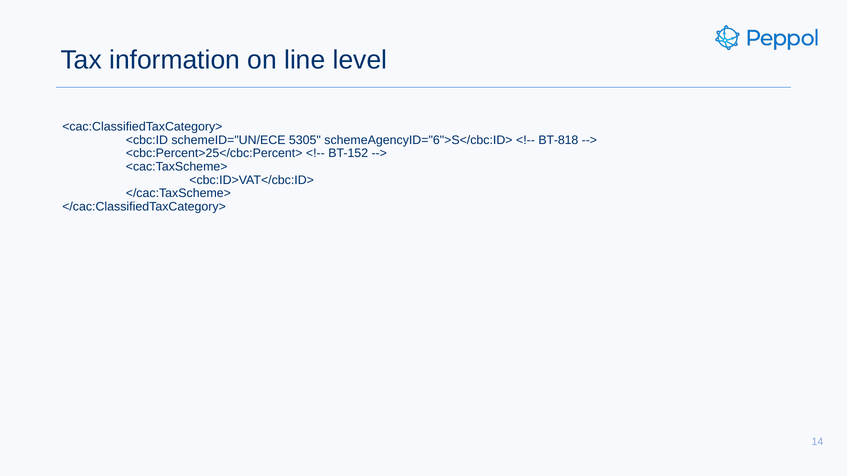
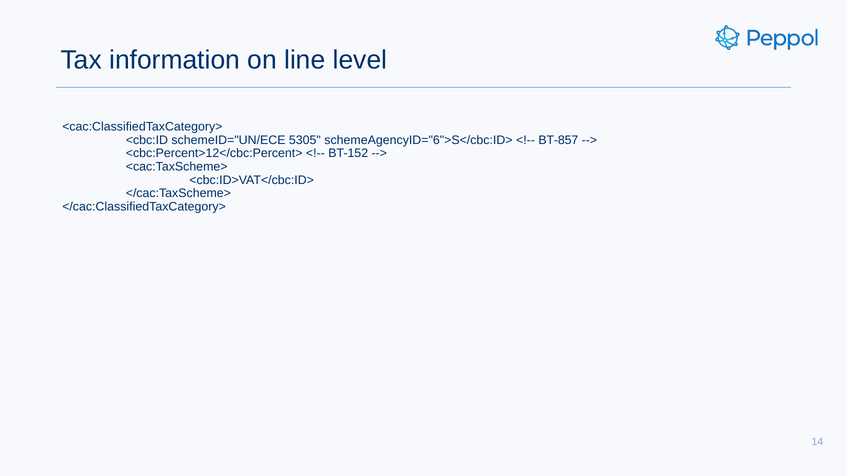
BT-818: BT-818 -> BT-857
<cbc:Percent>25</cbc:Percent>: <cbc:Percent>25</cbc:Percent> -> <cbc:Percent>12</cbc:Percent>
